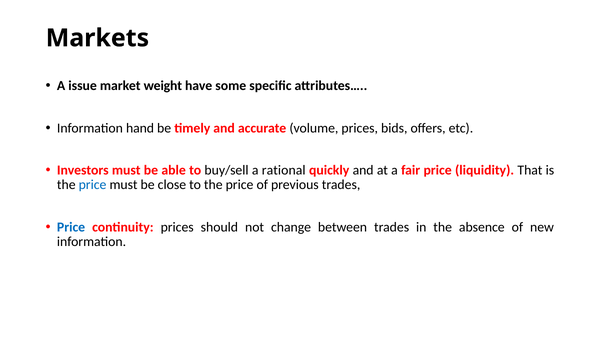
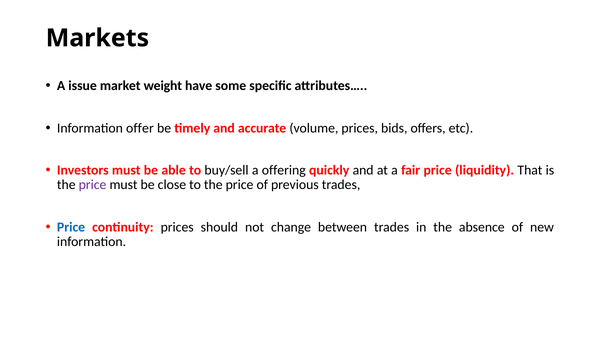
hand: hand -> offer
rational: rational -> offering
price at (93, 185) colour: blue -> purple
